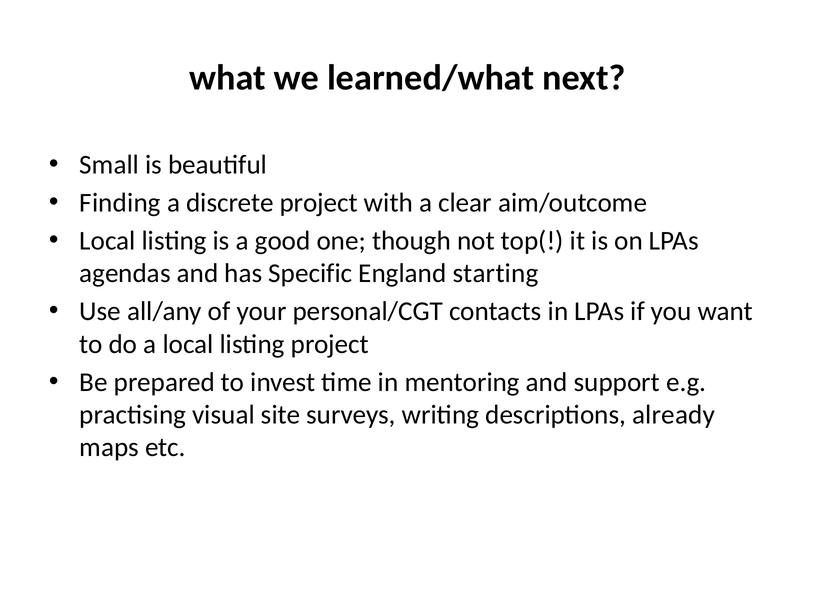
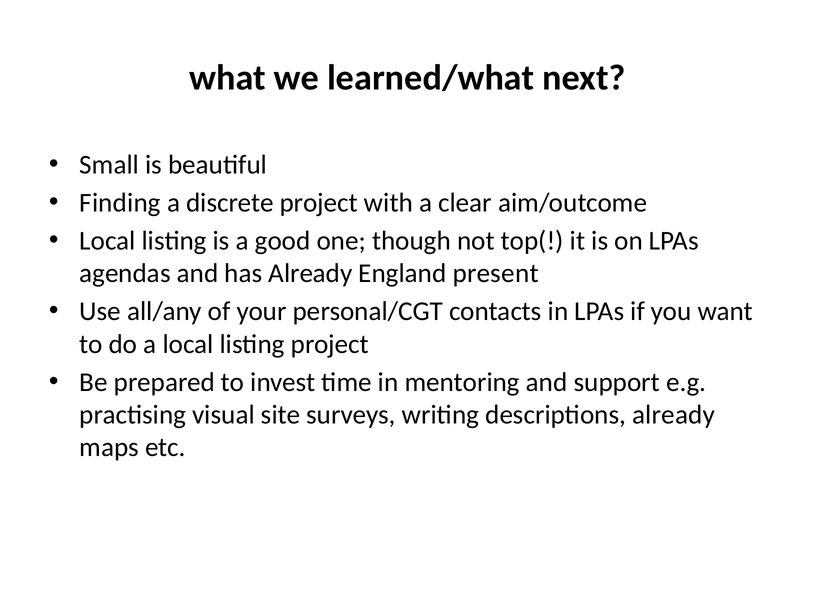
has Specific: Specific -> Already
starting: starting -> present
